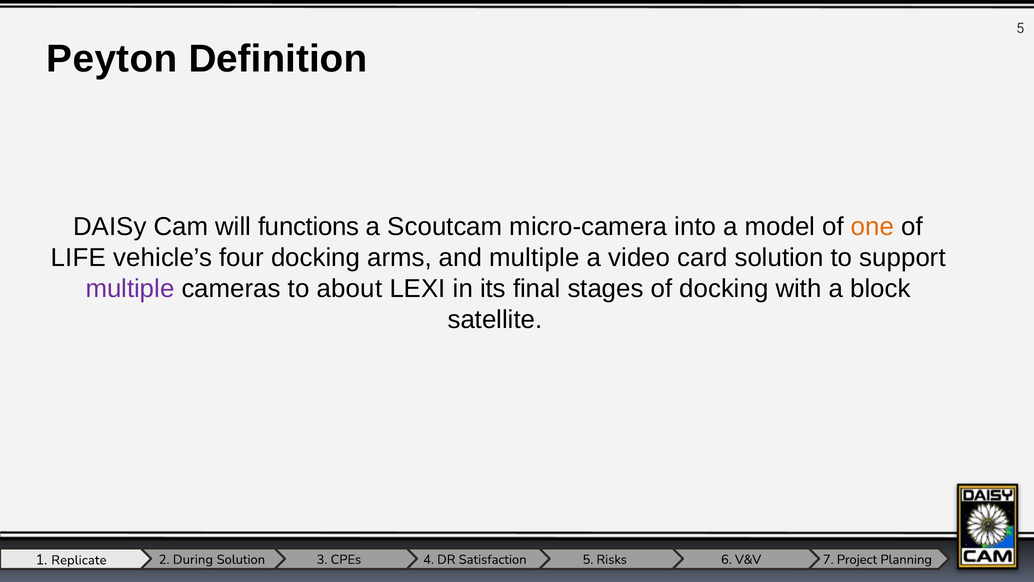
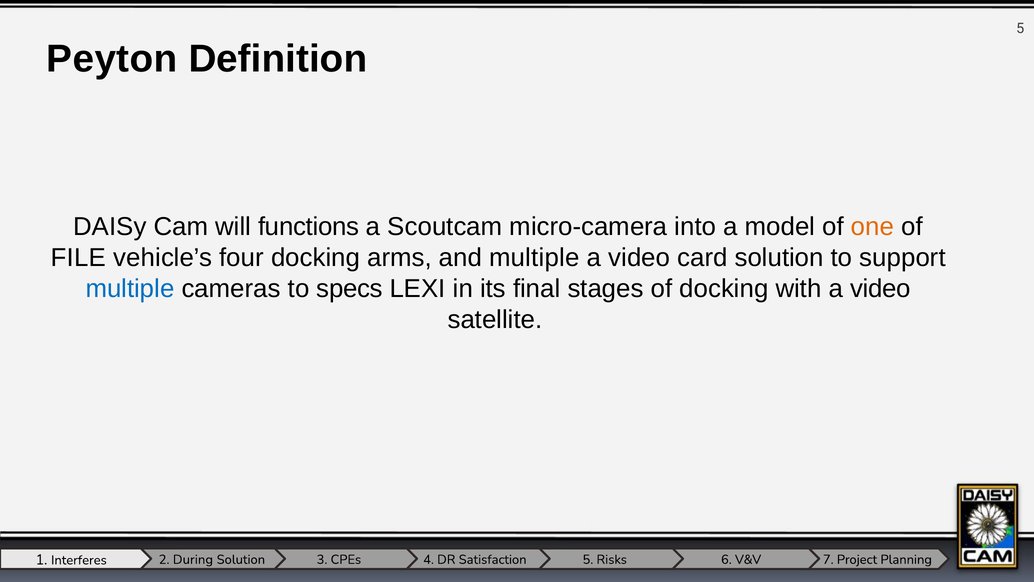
LIFE: LIFE -> FILE
multiple at (130, 289) colour: purple -> blue
about: about -> specs
with a block: block -> video
Replicate: Replicate -> Interferes
